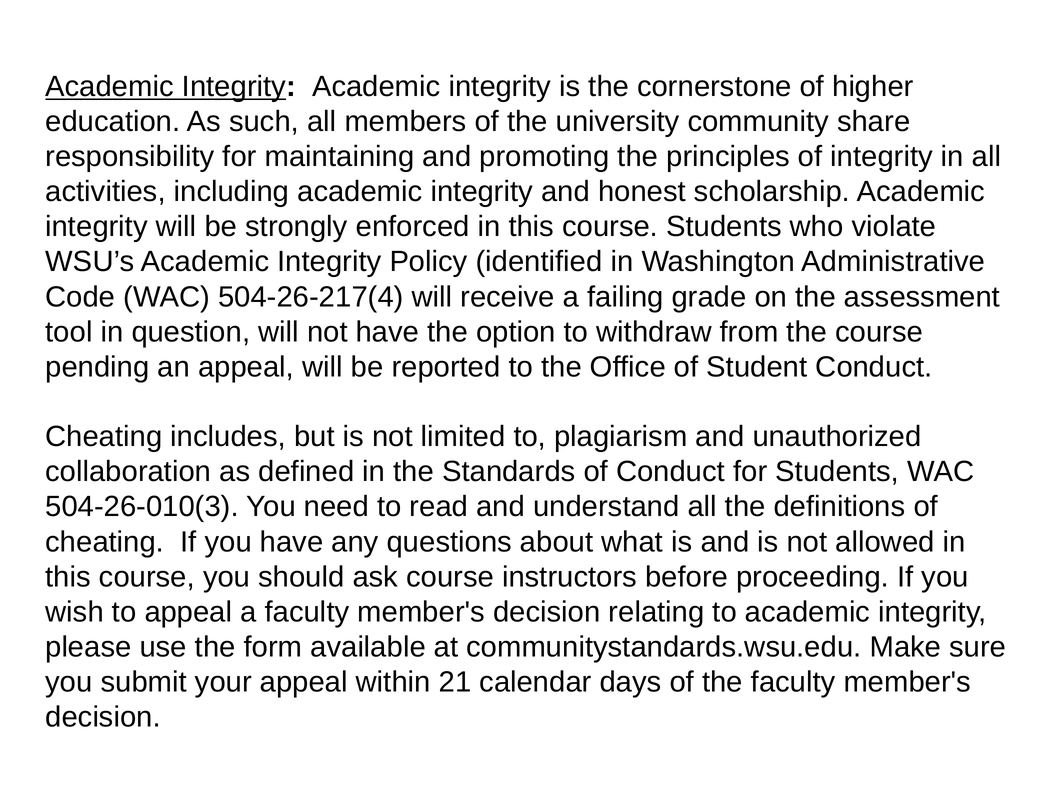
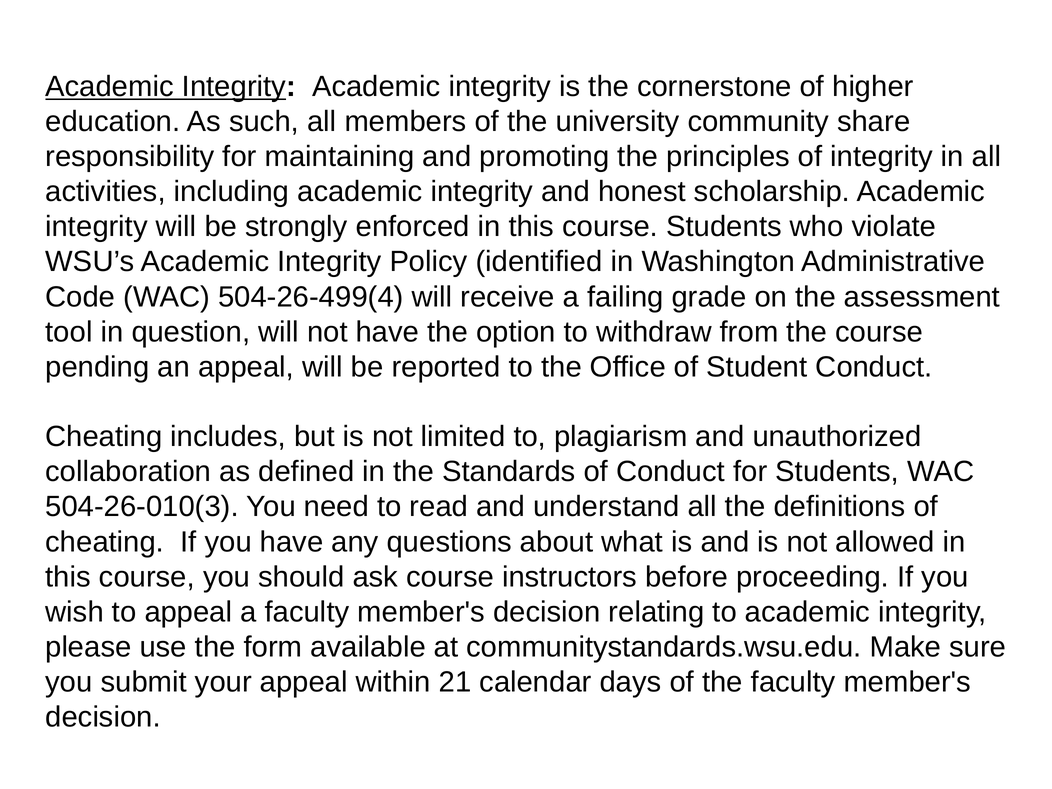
504-26-217(4: 504-26-217(4 -> 504-26-499(4
